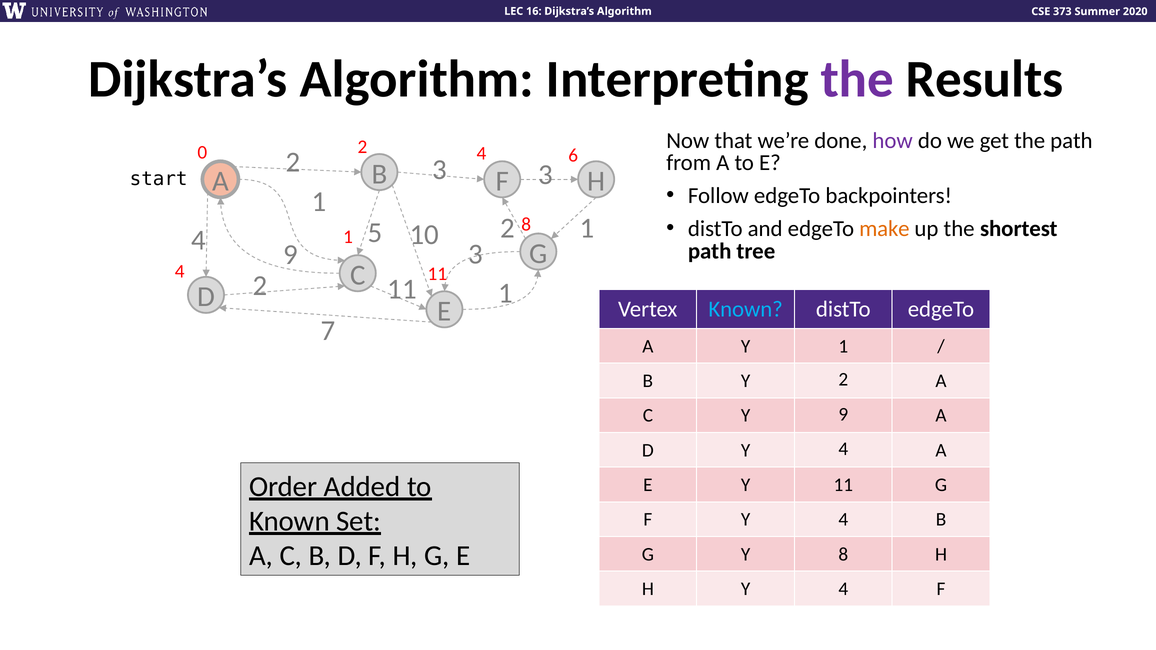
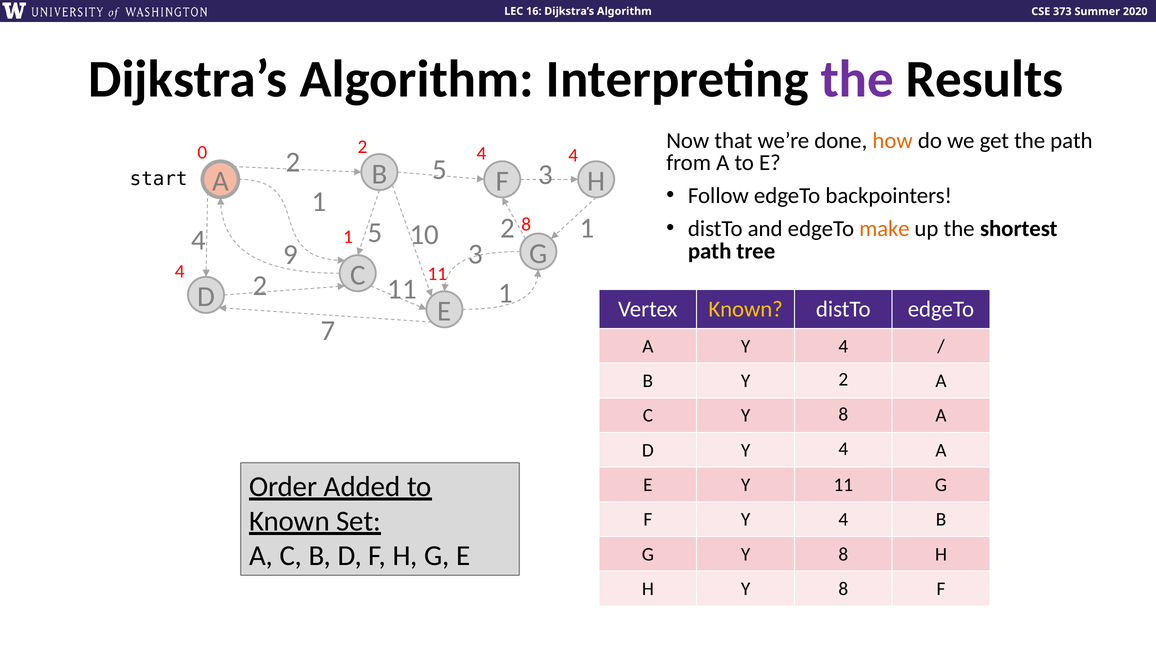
how colour: purple -> orange
4 6: 6 -> 4
3 at (439, 170): 3 -> 5
Known at (746, 310) colour: light blue -> yellow
A Y 1: 1 -> 4
C Y 9: 9 -> 8
H Y 4: 4 -> 8
